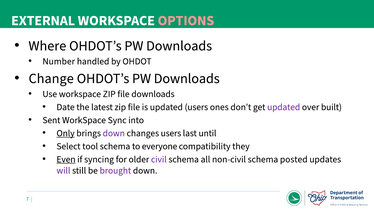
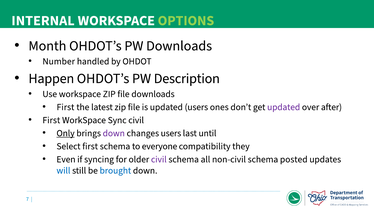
EXTERNAL: EXTERNAL -> INTERNAL
OPTIONS colour: pink -> light green
Where: Where -> Month
Change: Change -> Happen
Downloads at (187, 79): Downloads -> Description
Date at (66, 107): Date -> First
built: built -> after
Sent at (51, 120): Sent -> First
Sync into: into -> civil
Select tool: tool -> first
Even underline: present -> none
will colour: purple -> blue
brought colour: purple -> blue
